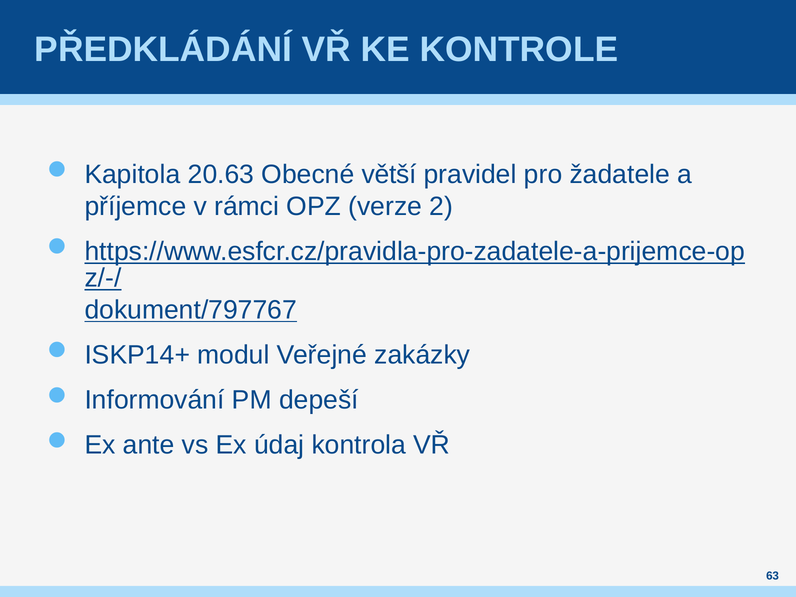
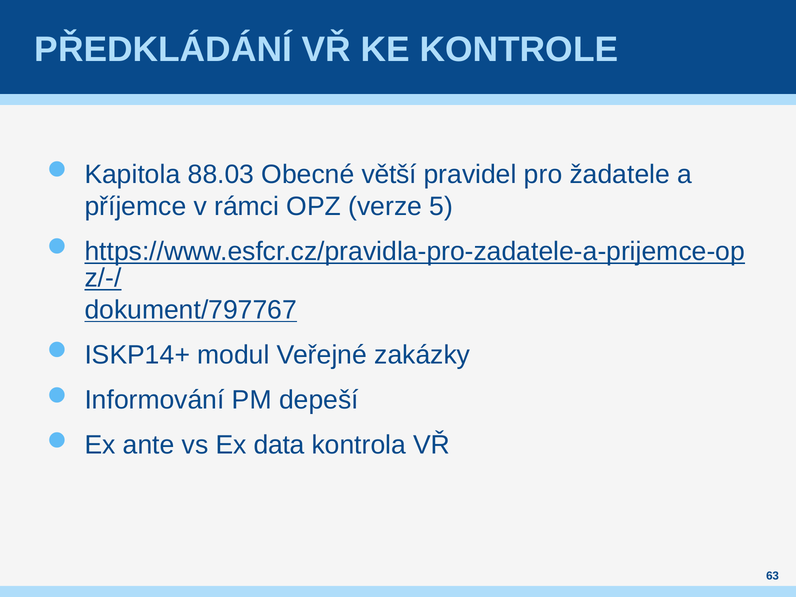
20.63: 20.63 -> 88.03
2: 2 -> 5
údaj: údaj -> data
